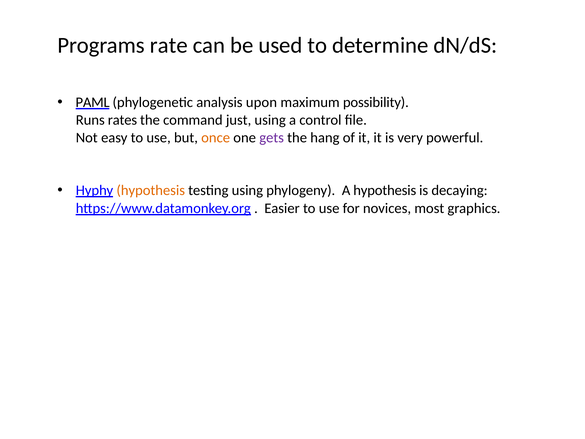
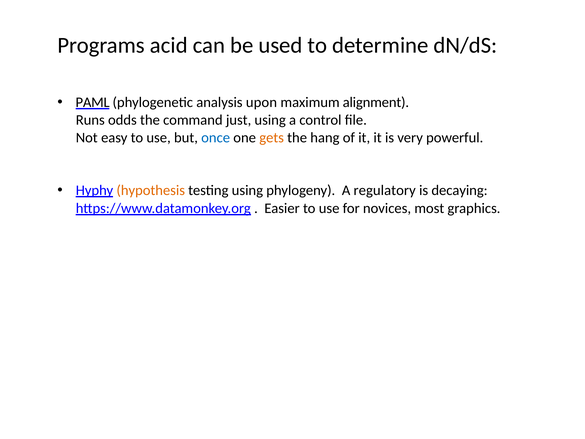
rate: rate -> acid
possibility: possibility -> alignment
rates: rates -> odds
once colour: orange -> blue
gets colour: purple -> orange
A hypothesis: hypothesis -> regulatory
